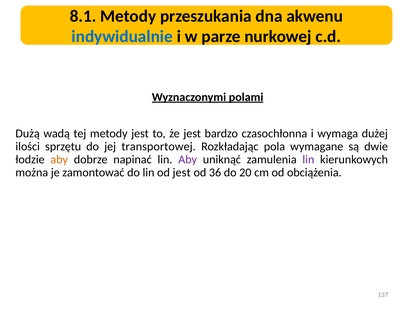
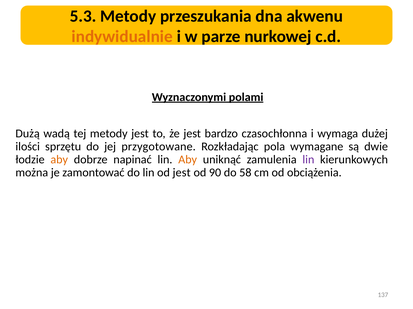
8.1: 8.1 -> 5.3
indywidualnie colour: blue -> orange
transportowej: transportowej -> przygotowane
Aby at (188, 160) colour: purple -> orange
36: 36 -> 90
20: 20 -> 58
